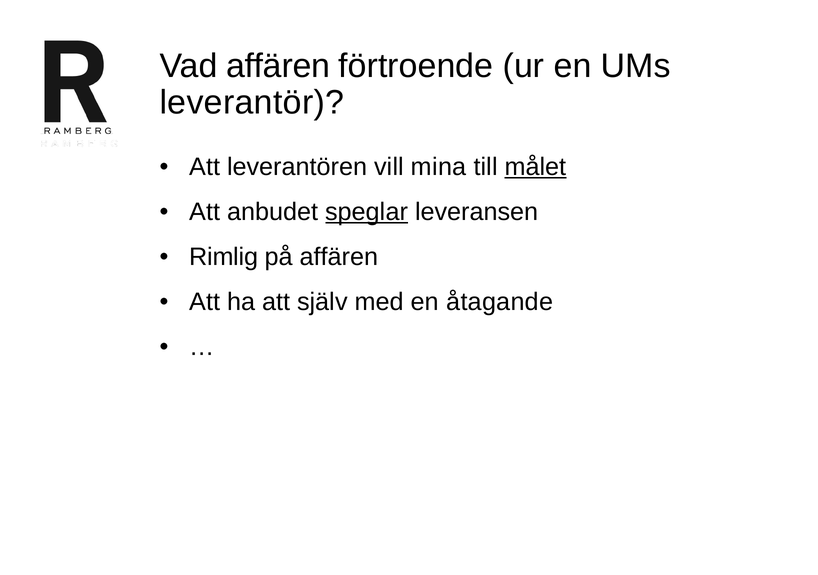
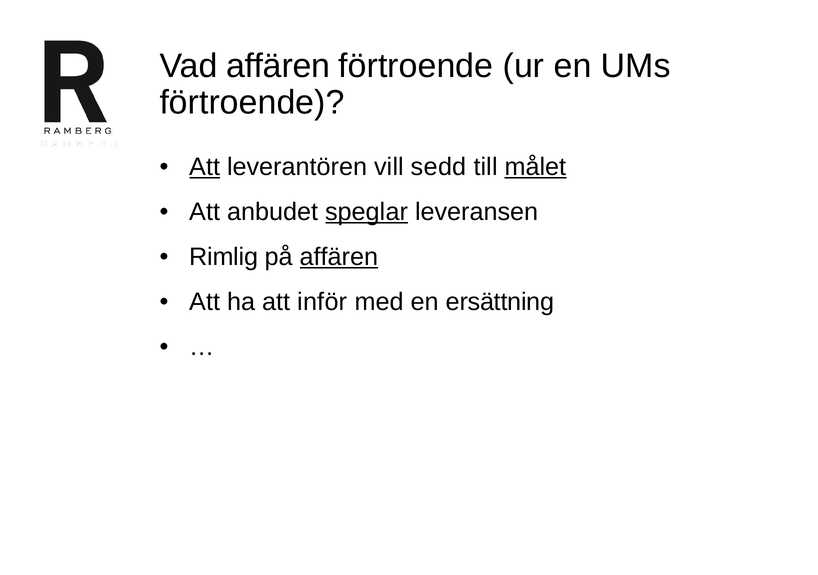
leverantör at (252, 103): leverantör -> förtroende
Att at (205, 167) underline: none -> present
mina: mina -> sedd
affären at (339, 257) underline: none -> present
själv: själv -> inför
åtagande: åtagande -> ersättning
